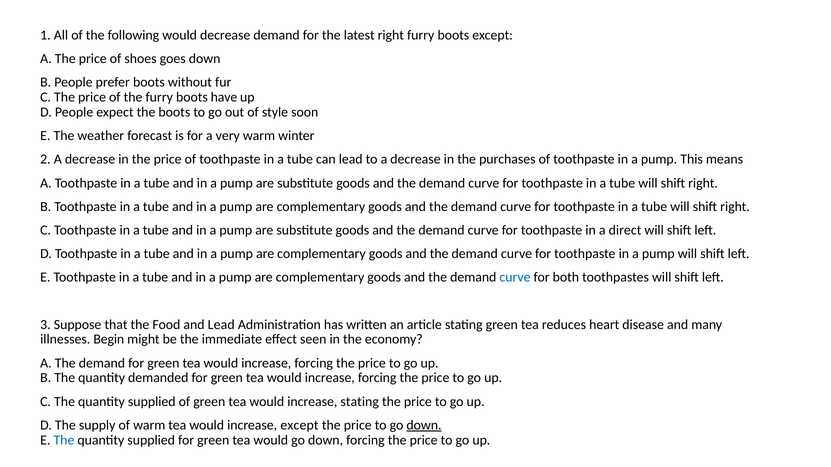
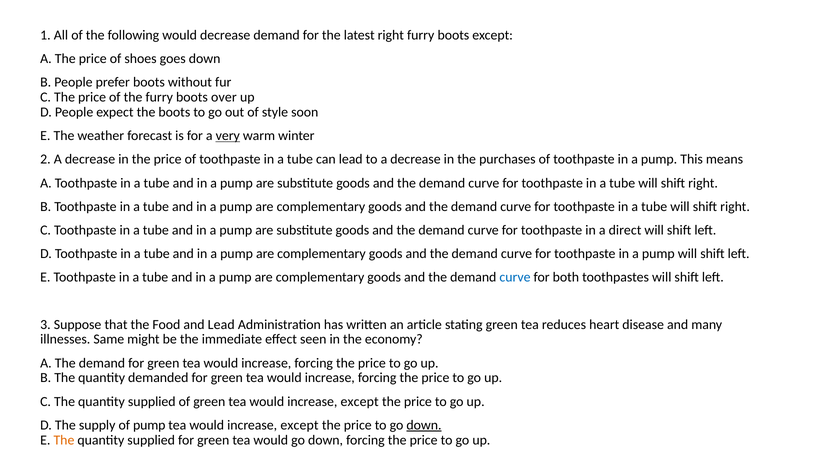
have: have -> over
very underline: none -> present
Begin: Begin -> Same
stating at (360, 402): stating -> except
of warm: warm -> pump
The at (64, 440) colour: blue -> orange
